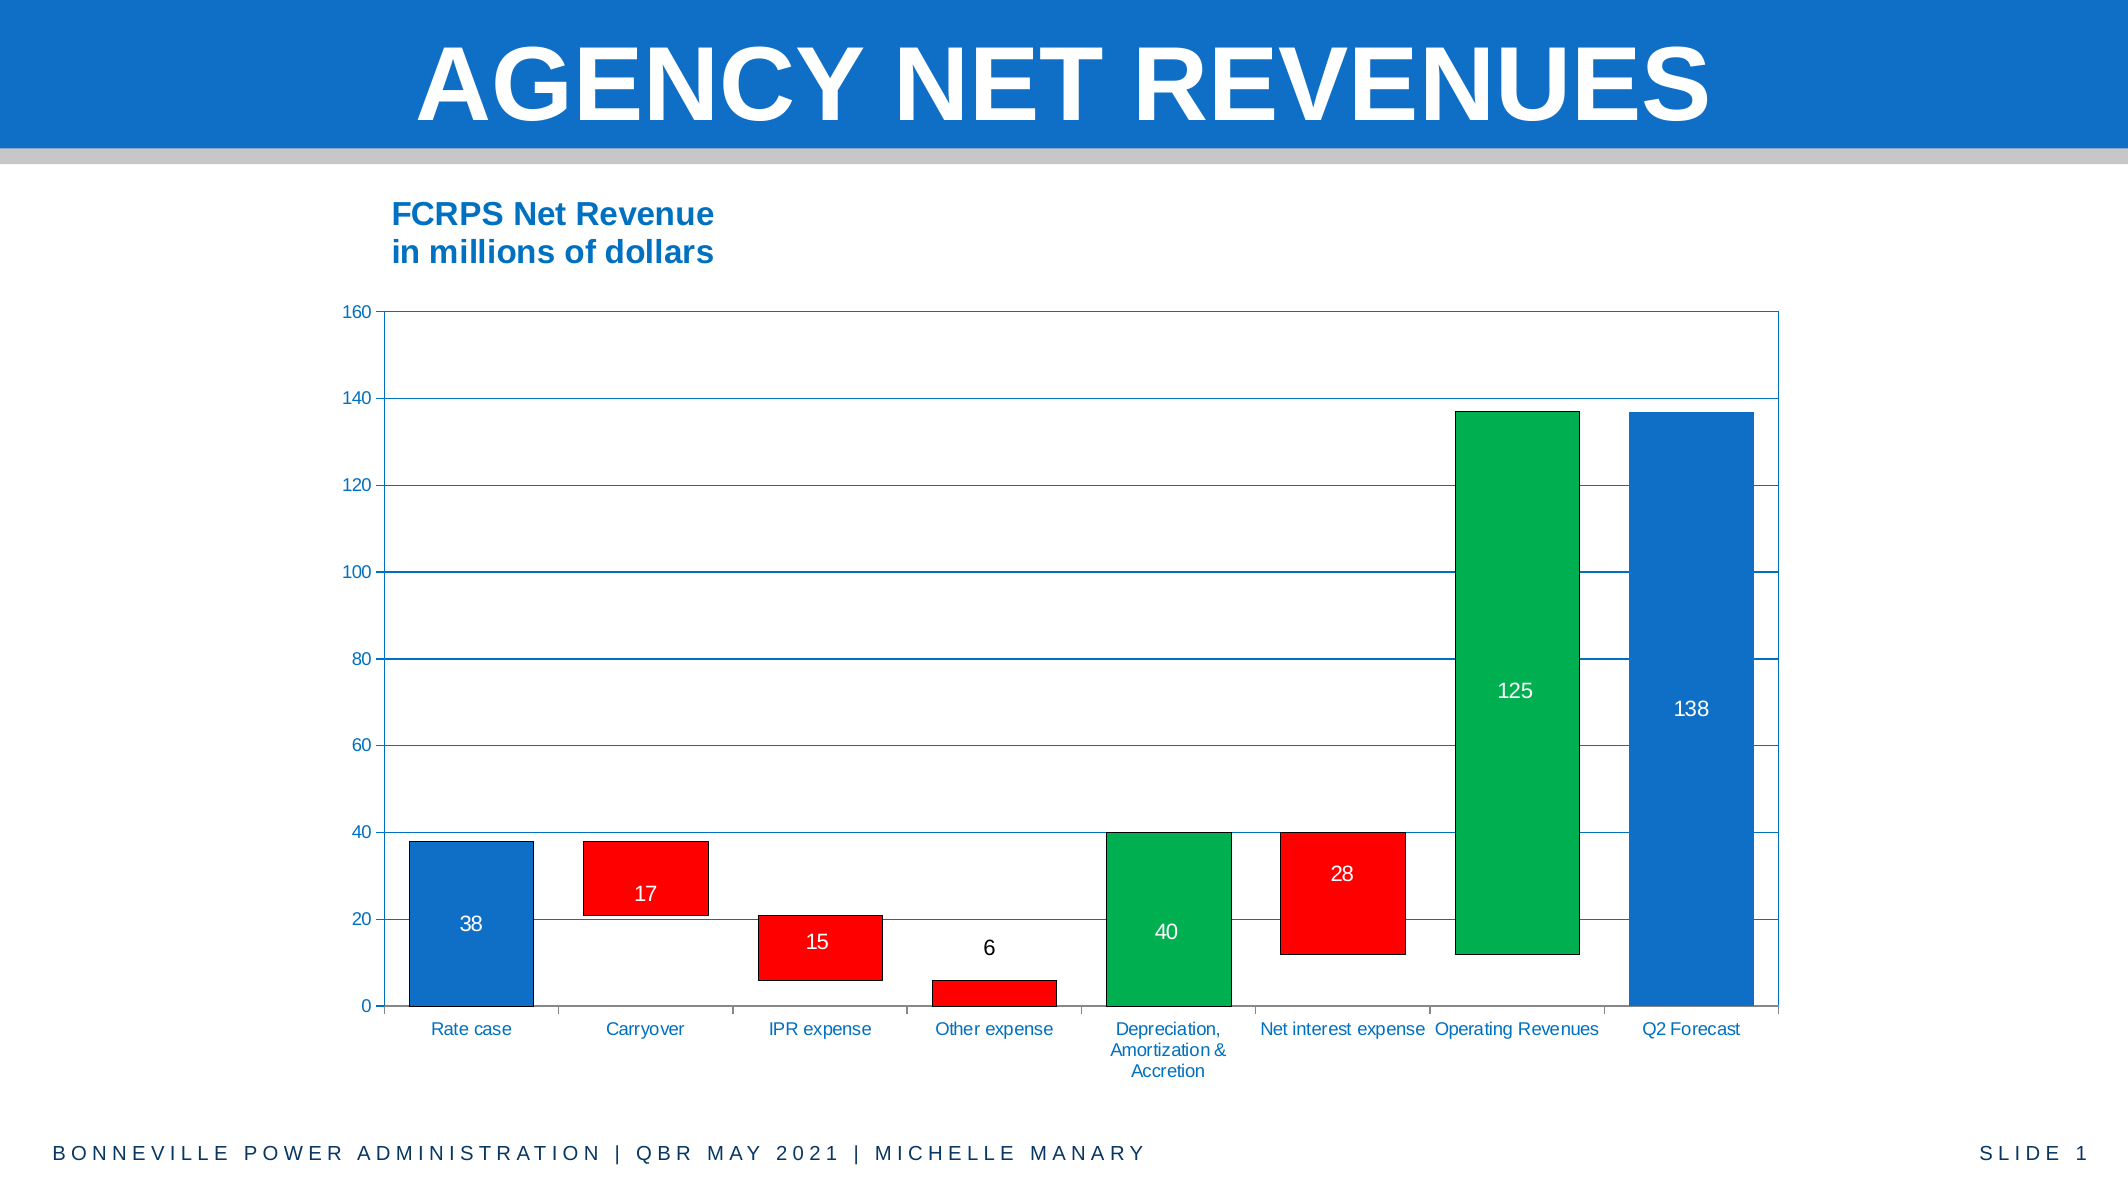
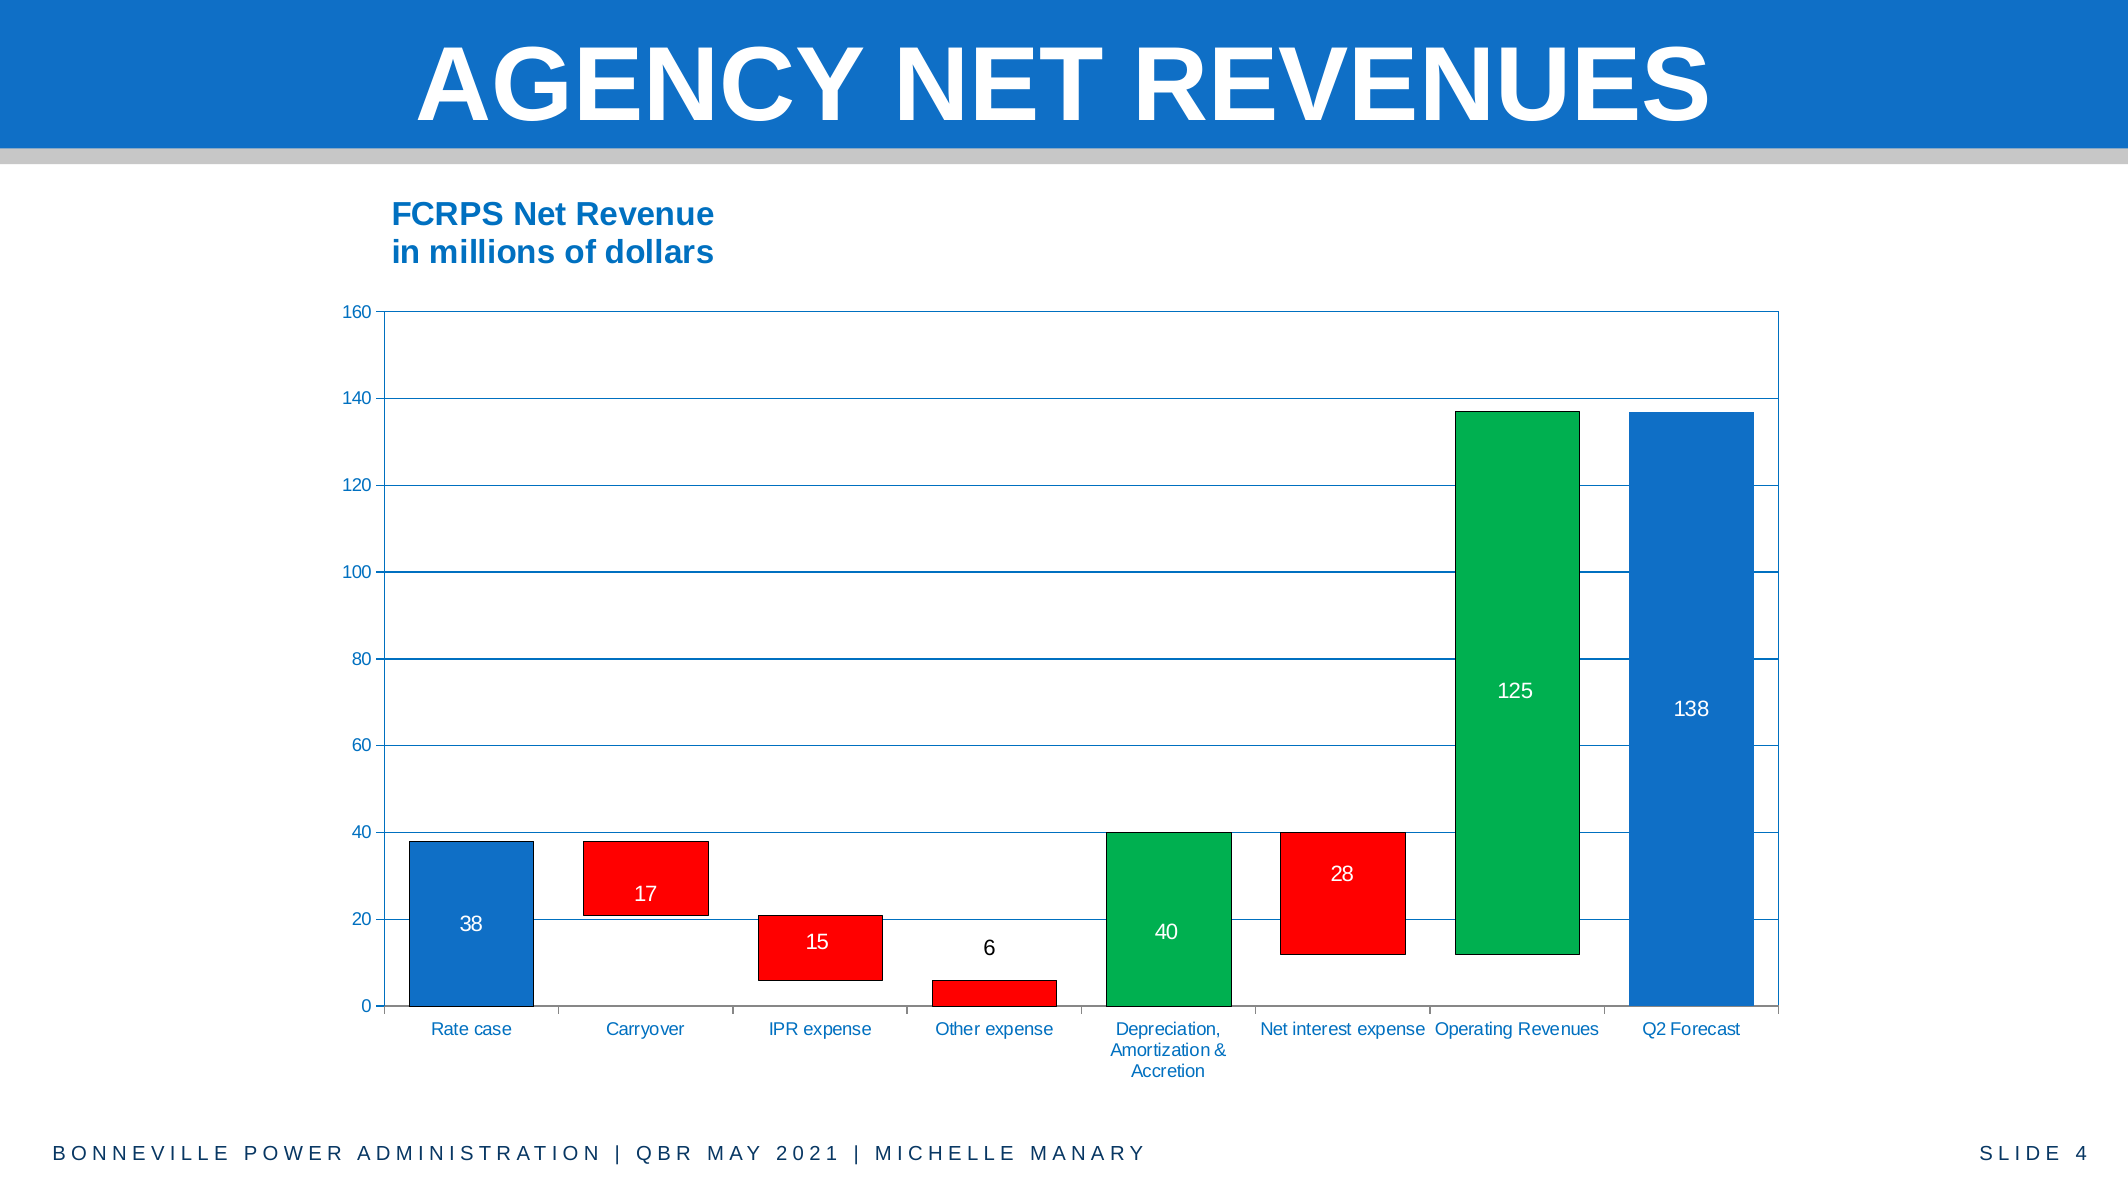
1 at (2081, 1154): 1 -> 4
